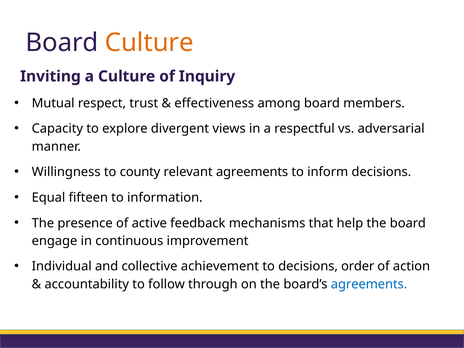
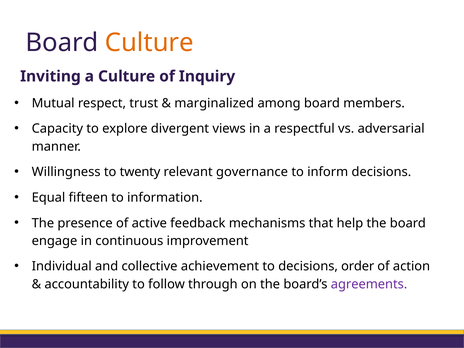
effectiveness: effectiveness -> marginalized
county: county -> twenty
relevant agreements: agreements -> governance
agreements at (369, 284) colour: blue -> purple
